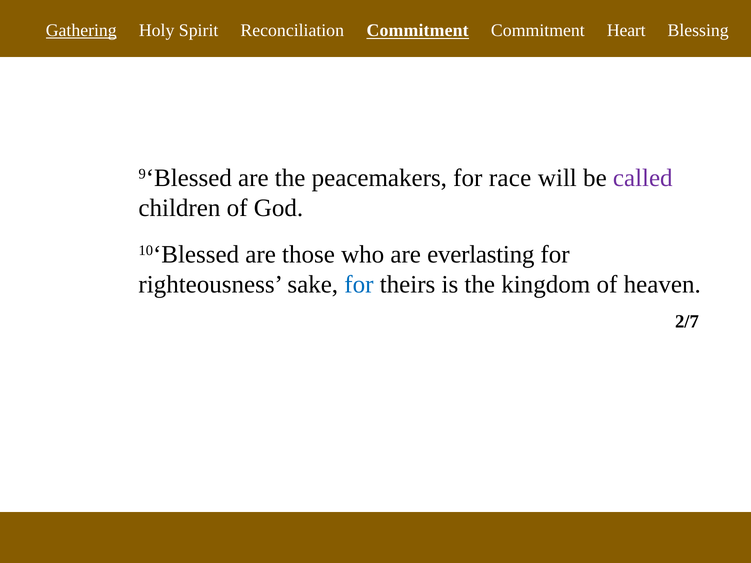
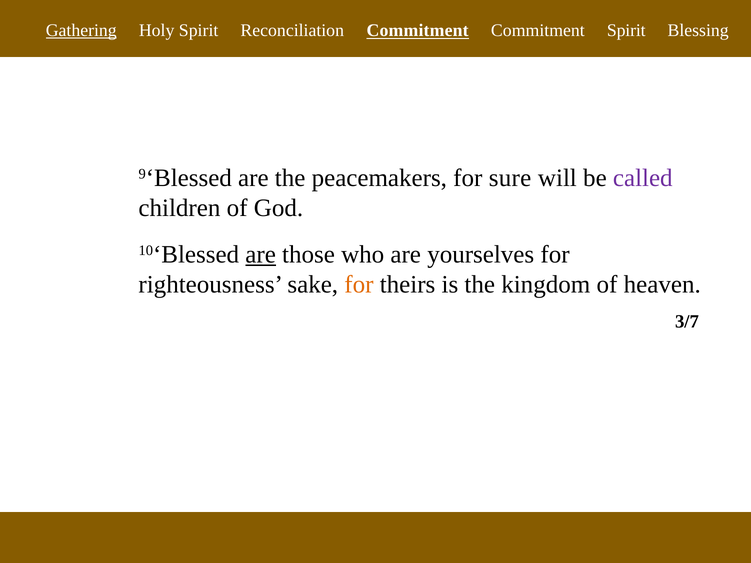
Commitment Heart: Heart -> Spirit
race: race -> sure
are at (261, 255) underline: none -> present
everlasting: everlasting -> yourselves
for at (359, 285) colour: blue -> orange
2/7: 2/7 -> 3/7
